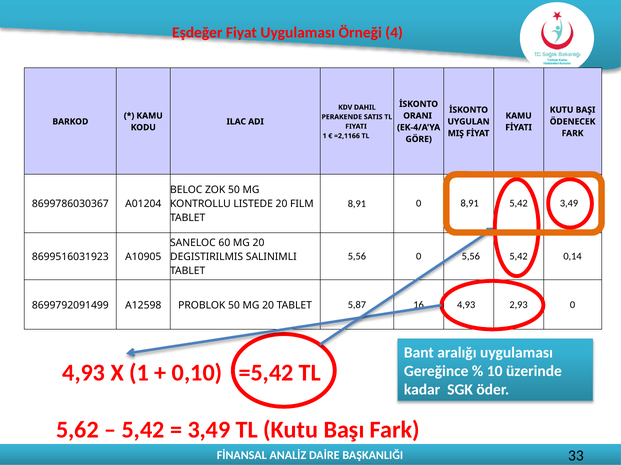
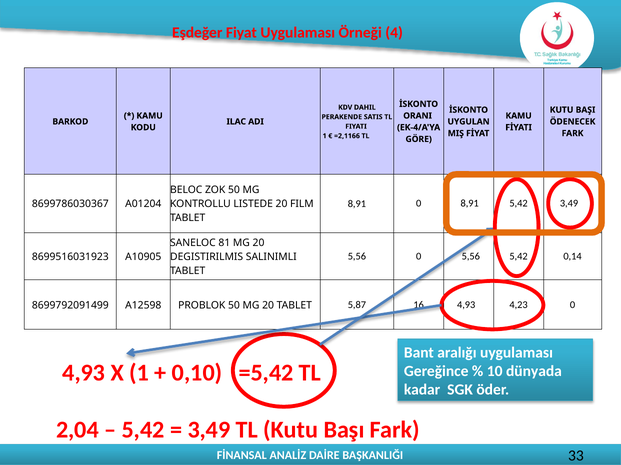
60: 60 -> 81
2,93: 2,93 -> 4,23
üzerinde: üzerinde -> dünyada
5,62: 5,62 -> 2,04
